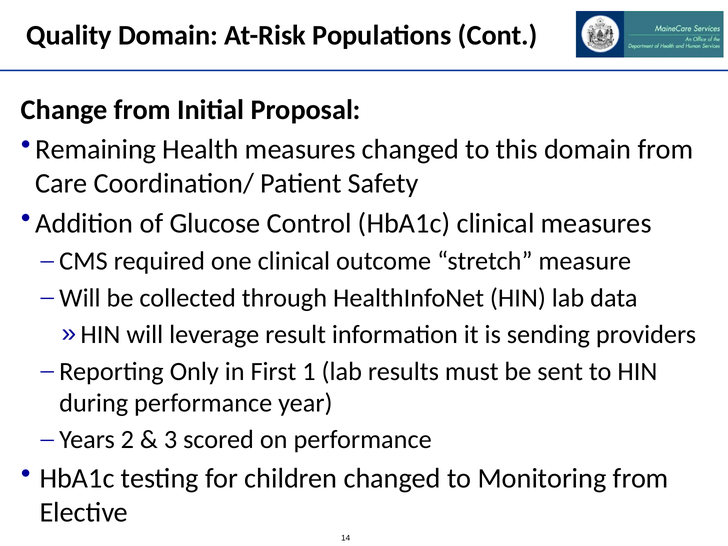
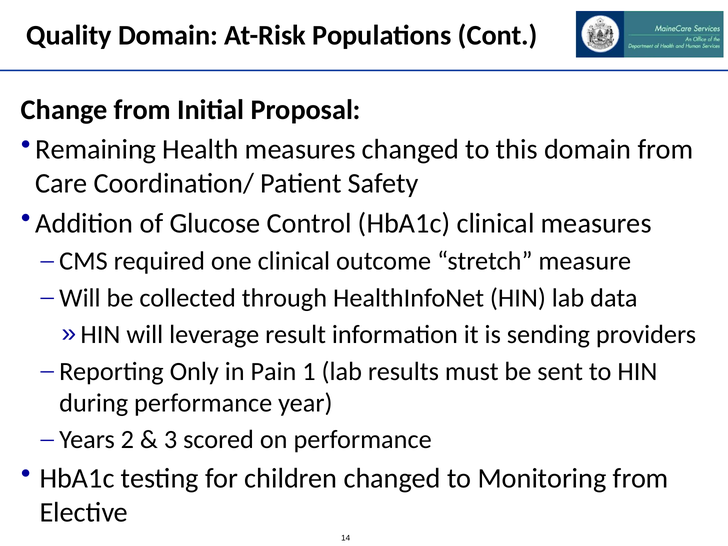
First: First -> Pain
